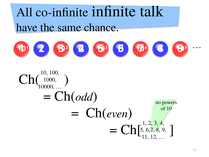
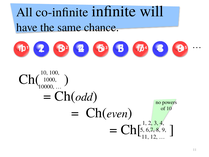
talk: talk -> will
